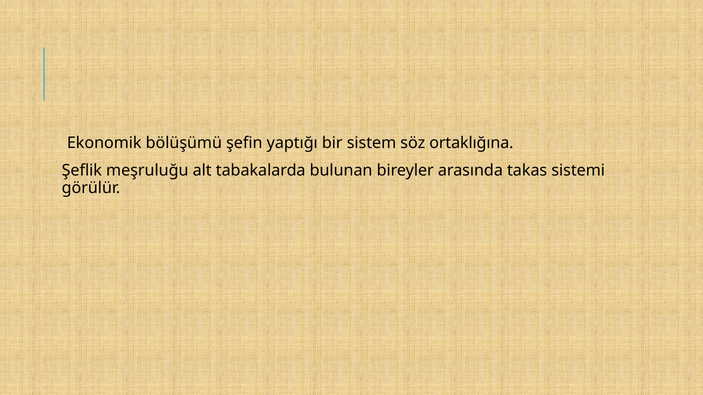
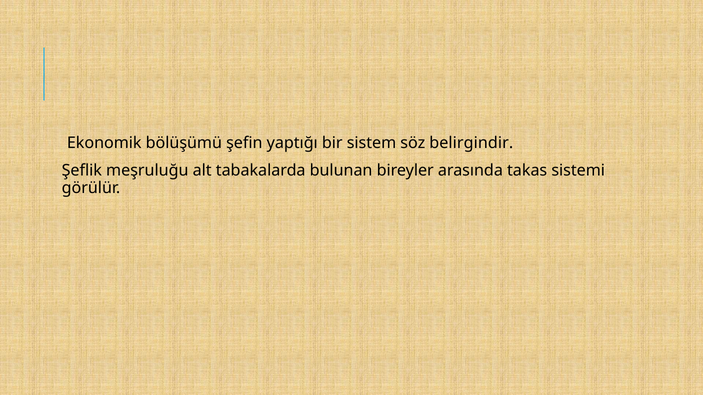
ortaklığına: ortaklığına -> belirgindir
